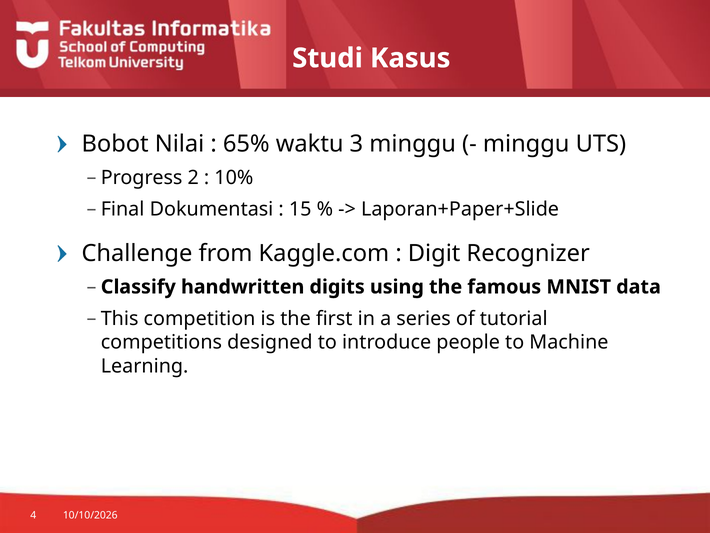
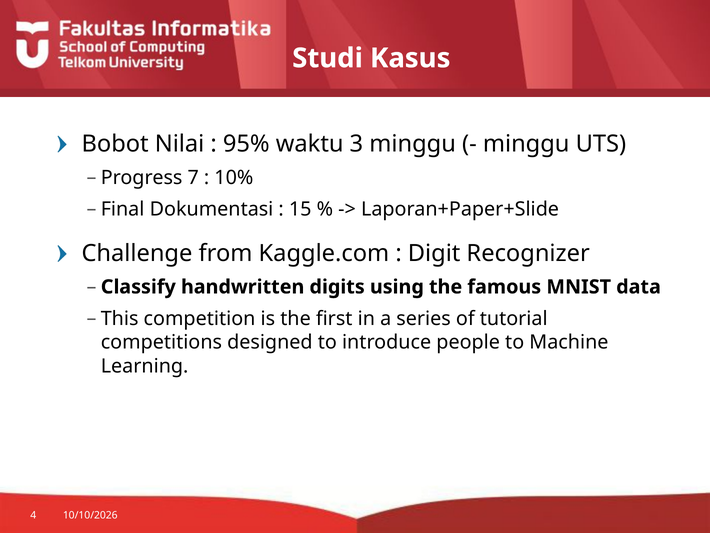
65%: 65% -> 95%
2: 2 -> 7
